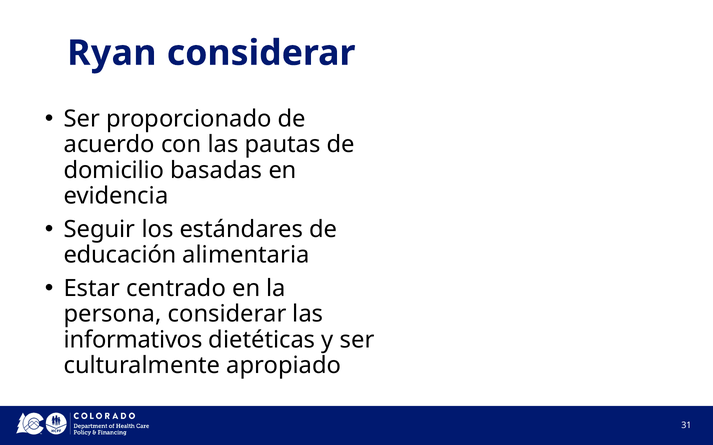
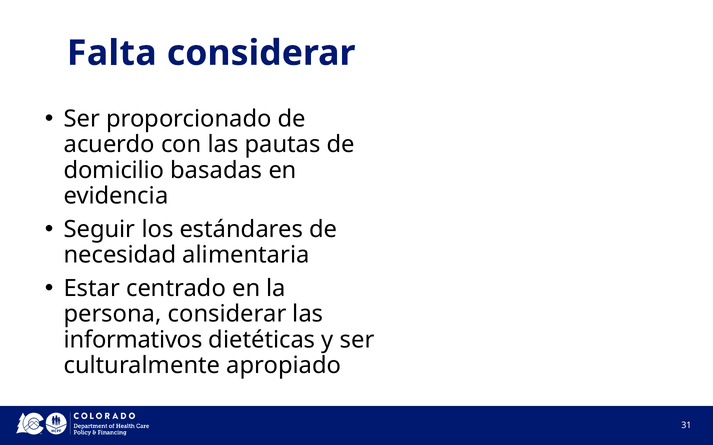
Ryan: Ryan -> Falta
educación: educación -> necesidad
